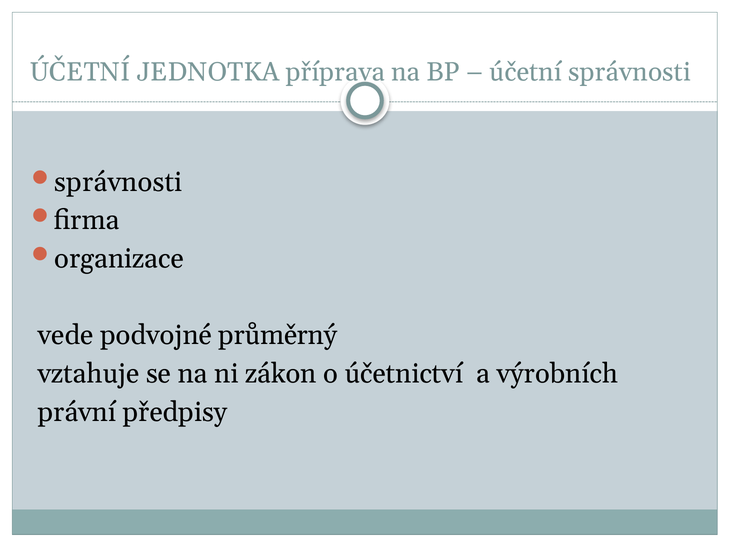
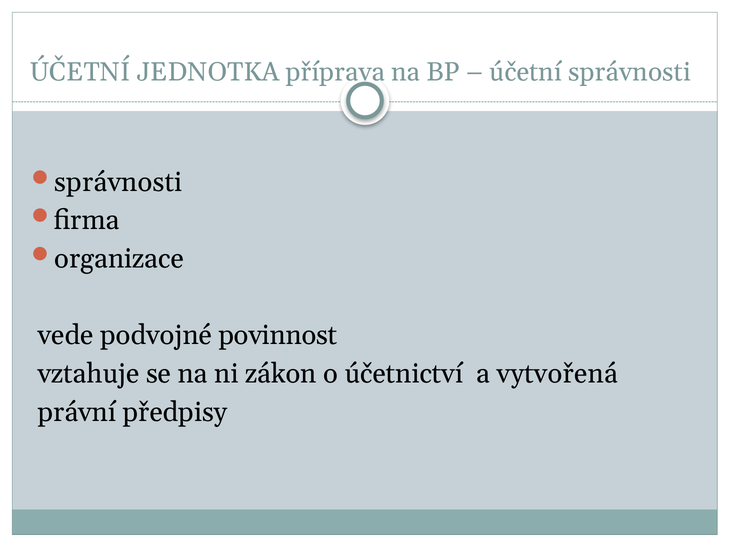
průměrný: průměrný -> povinnost
výrobních: výrobních -> vytvořená
